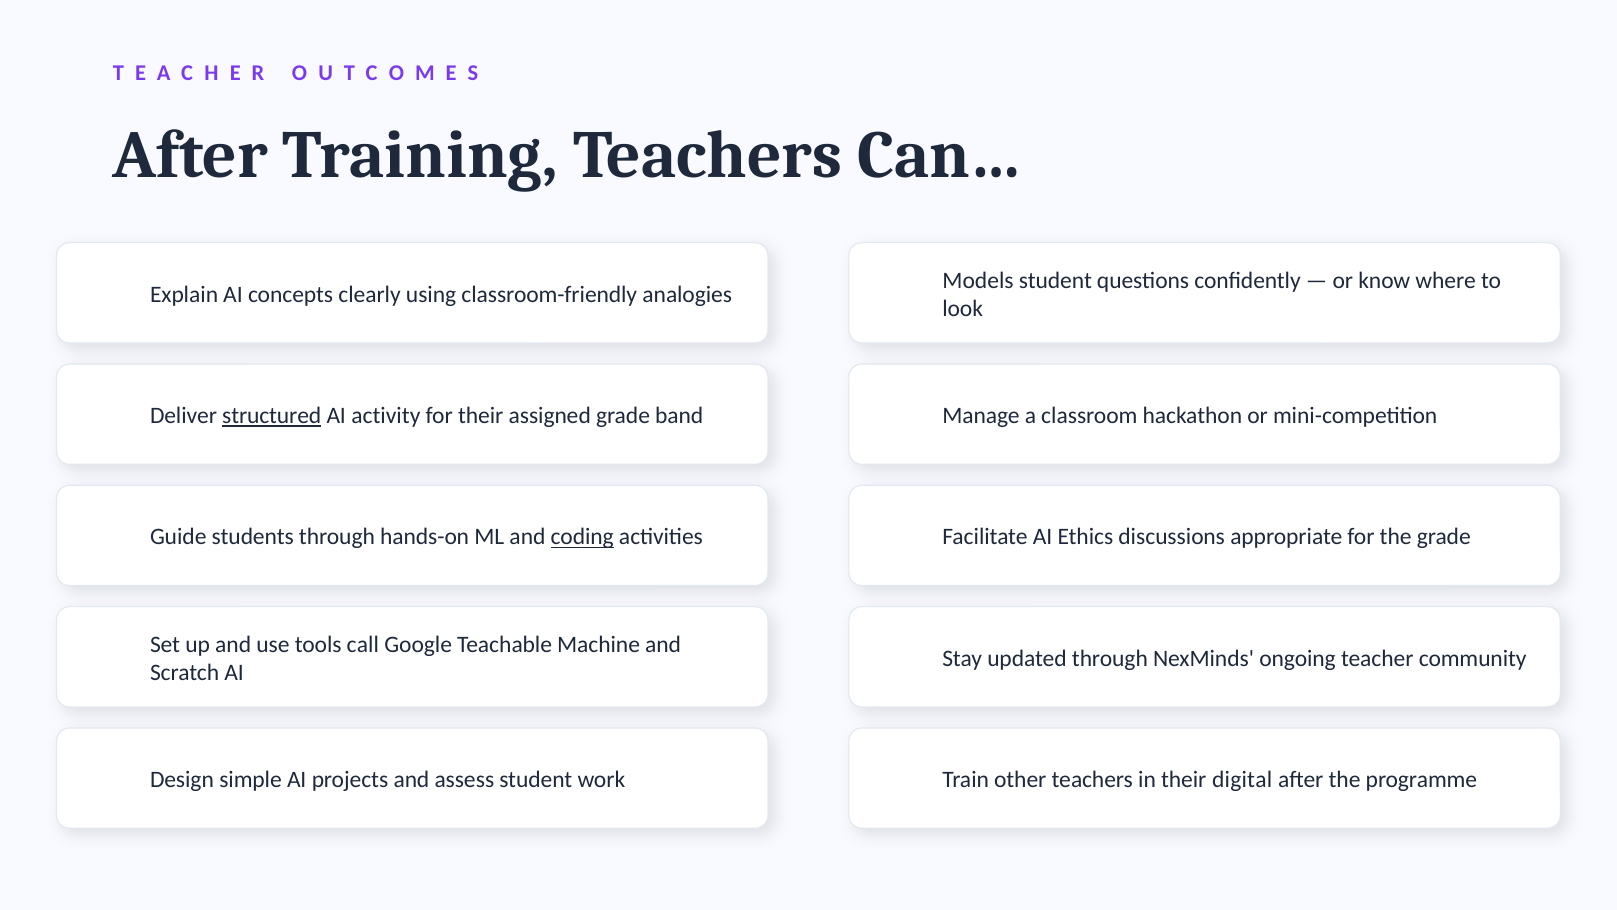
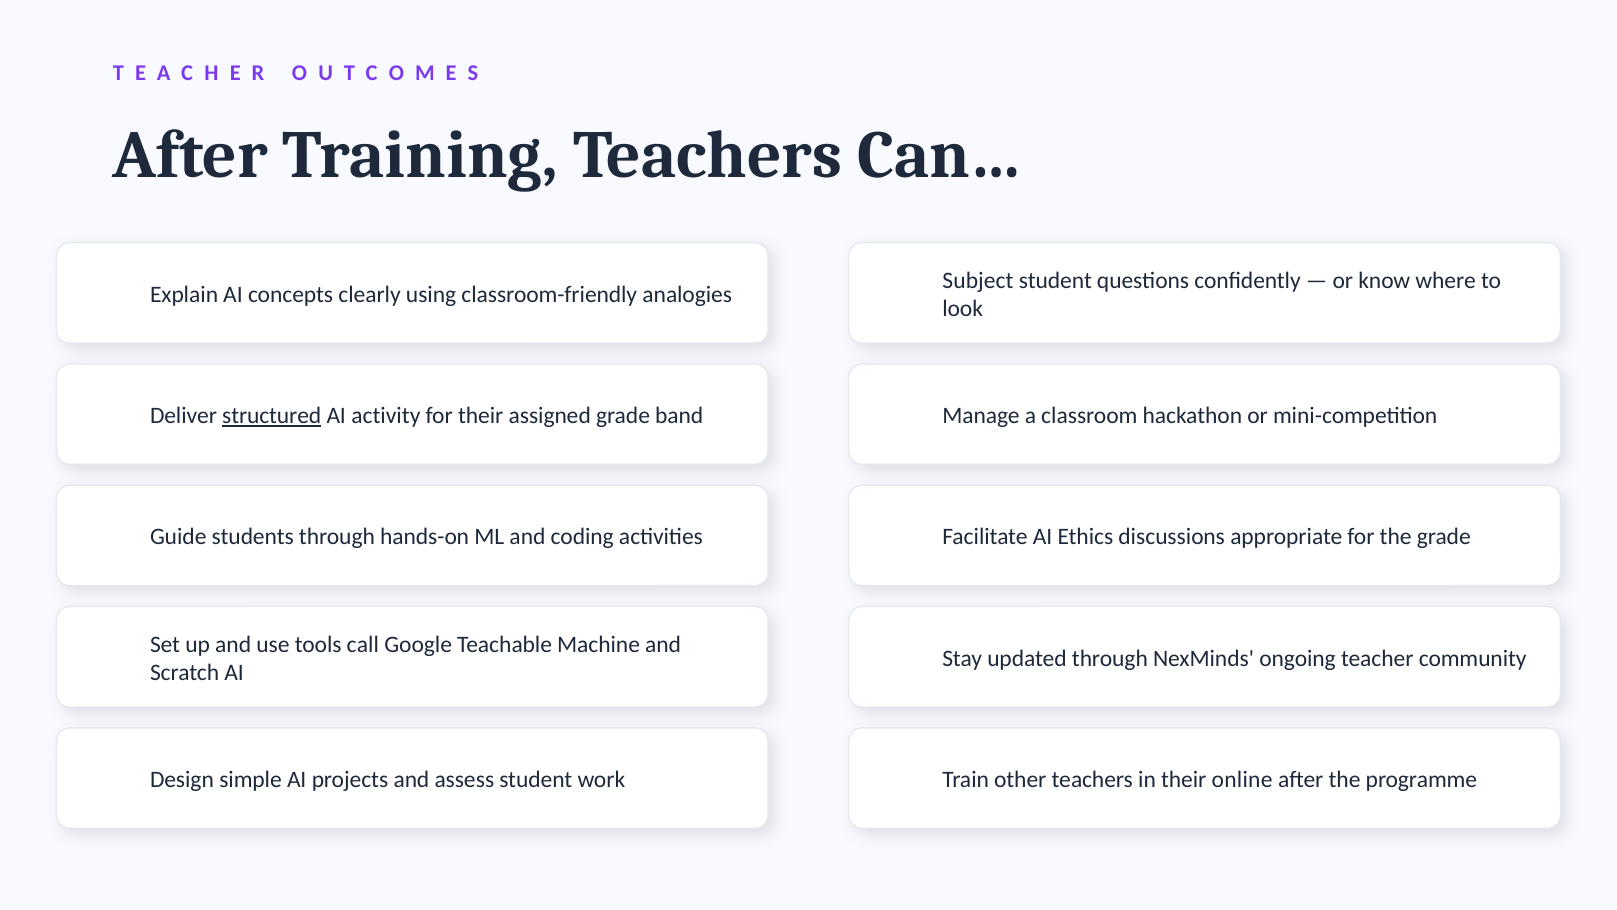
Models: Models -> Subject
coding underline: present -> none
digital: digital -> online
